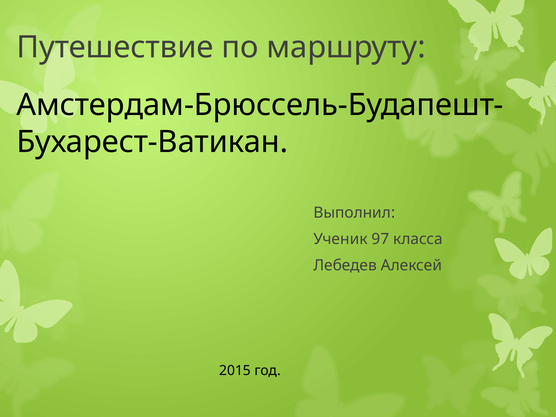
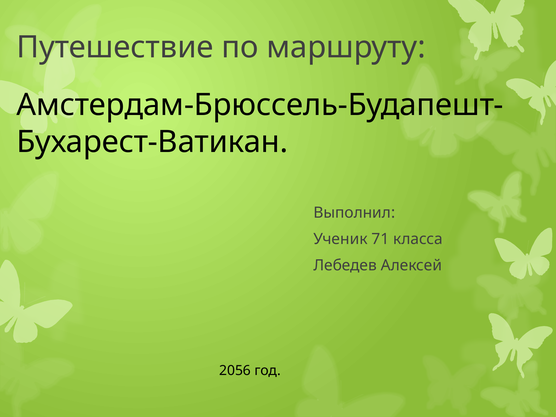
97: 97 -> 71
2015: 2015 -> 2056
